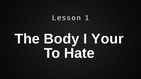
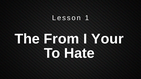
Body: Body -> From
